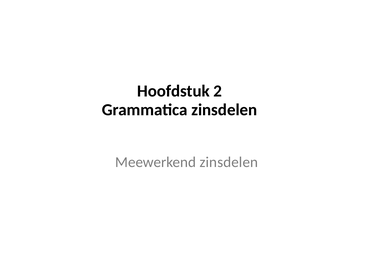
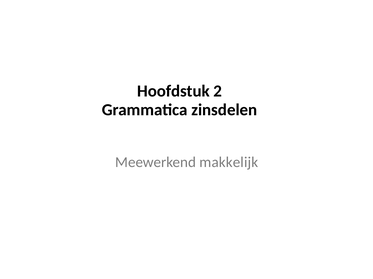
Meewerkend zinsdelen: zinsdelen -> makkelijk
